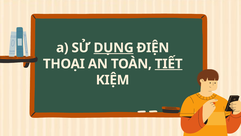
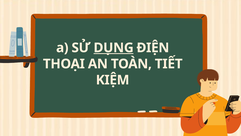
TIẾT underline: present -> none
